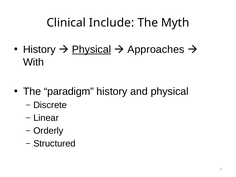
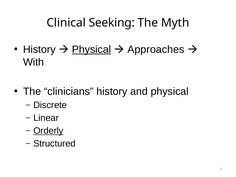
Include: Include -> Seeking
paradigm: paradigm -> clinicians
Orderly underline: none -> present
